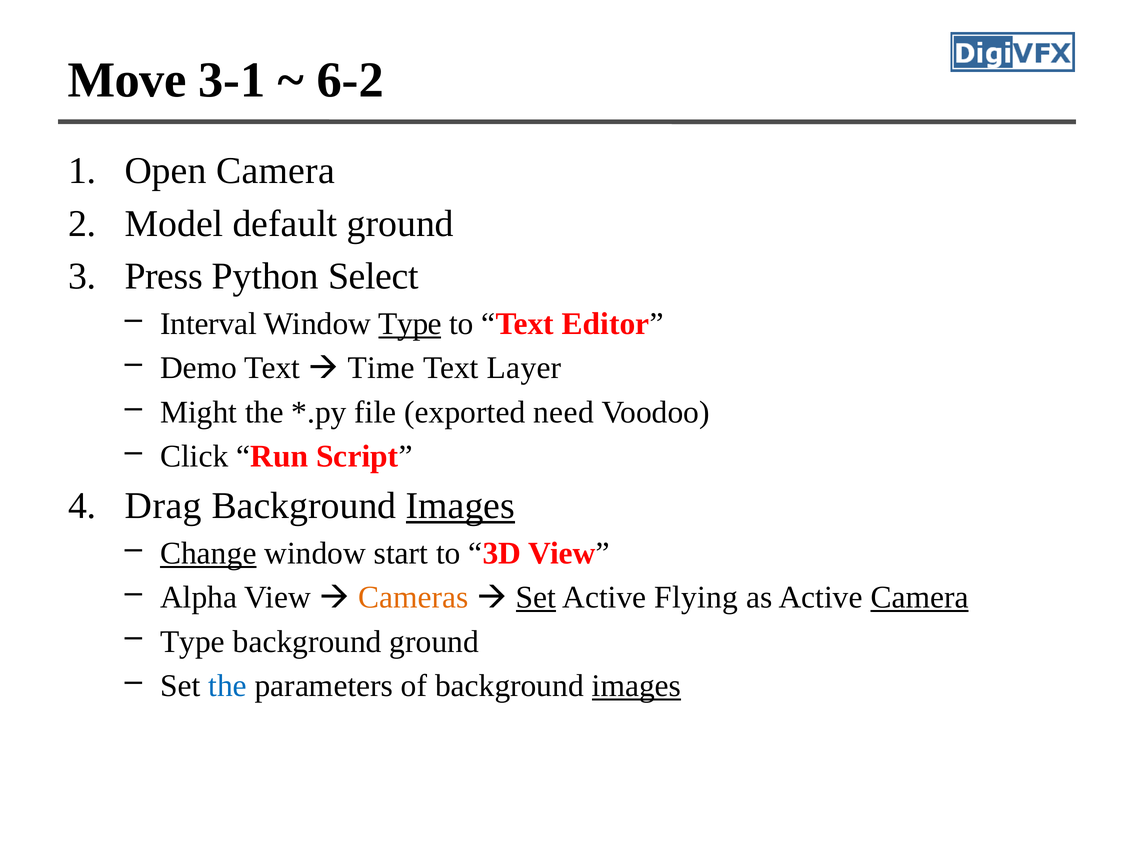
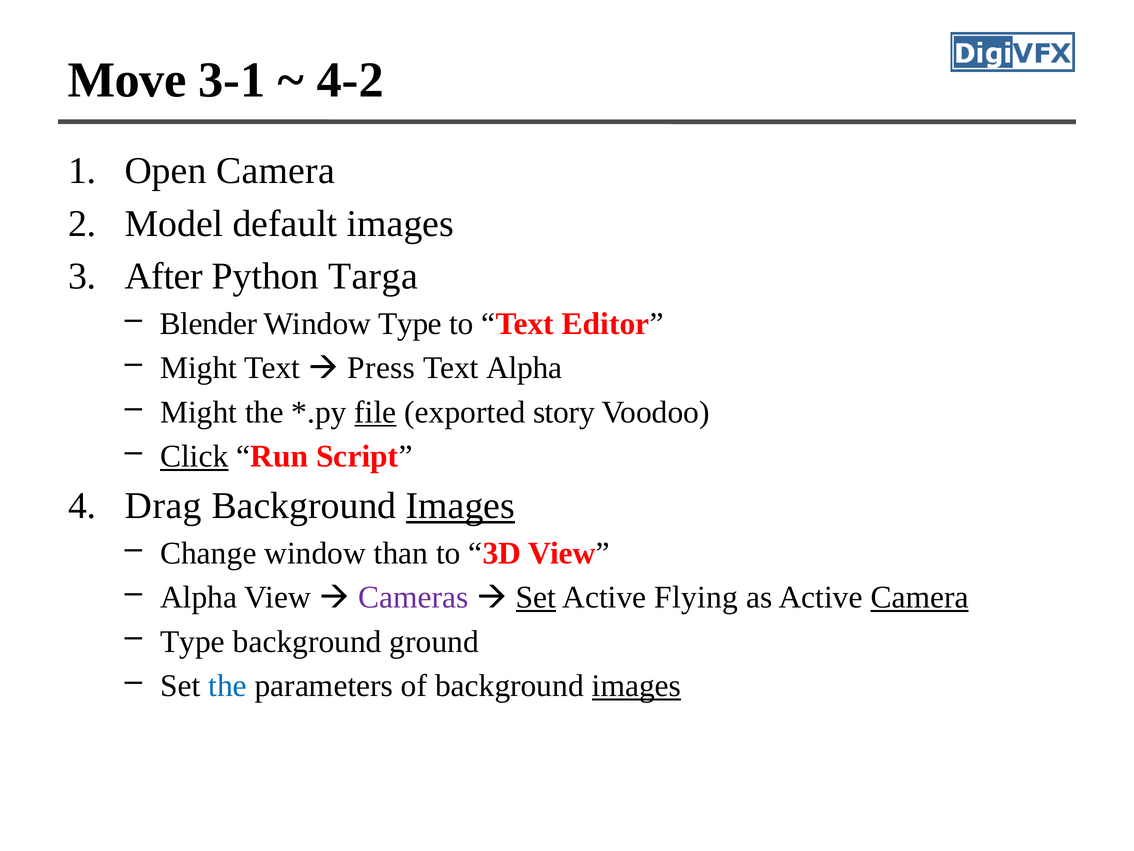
6-2: 6-2 -> 4-2
default ground: ground -> images
Press: Press -> After
Select: Select -> Targa
Interval: Interval -> Blender
Type at (410, 324) underline: present -> none
Demo at (199, 368): Demo -> Might
Time: Time -> Press
Text Layer: Layer -> Alpha
file underline: none -> present
need: need -> story
Click underline: none -> present
Change underline: present -> none
start: start -> than
Cameras colour: orange -> purple
